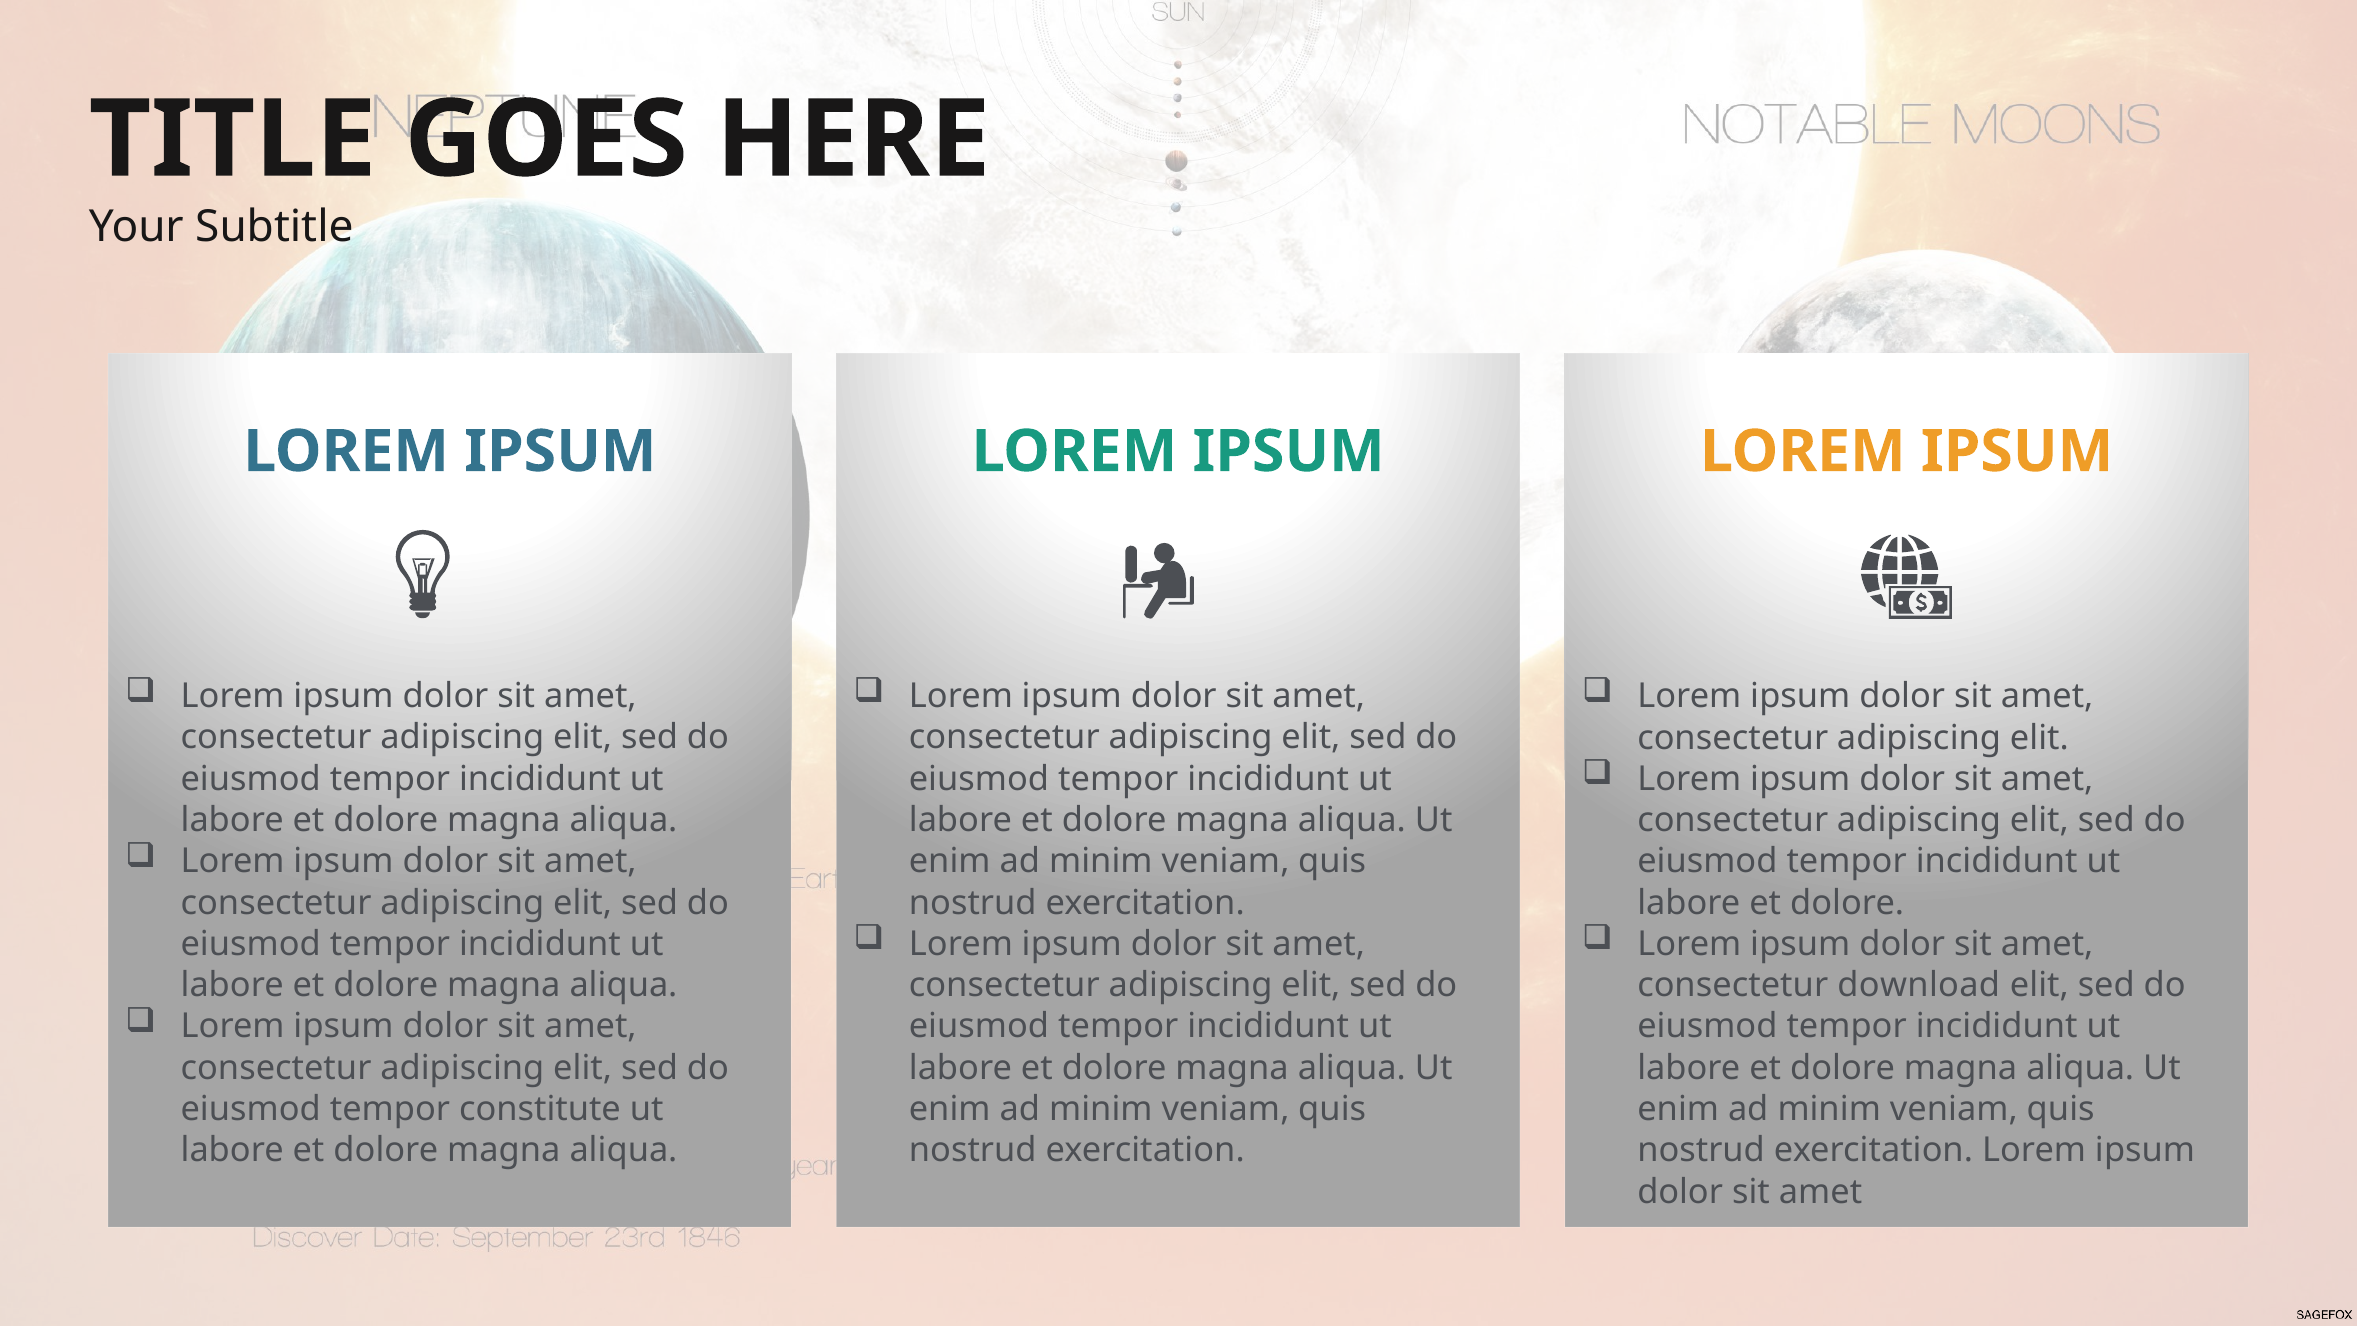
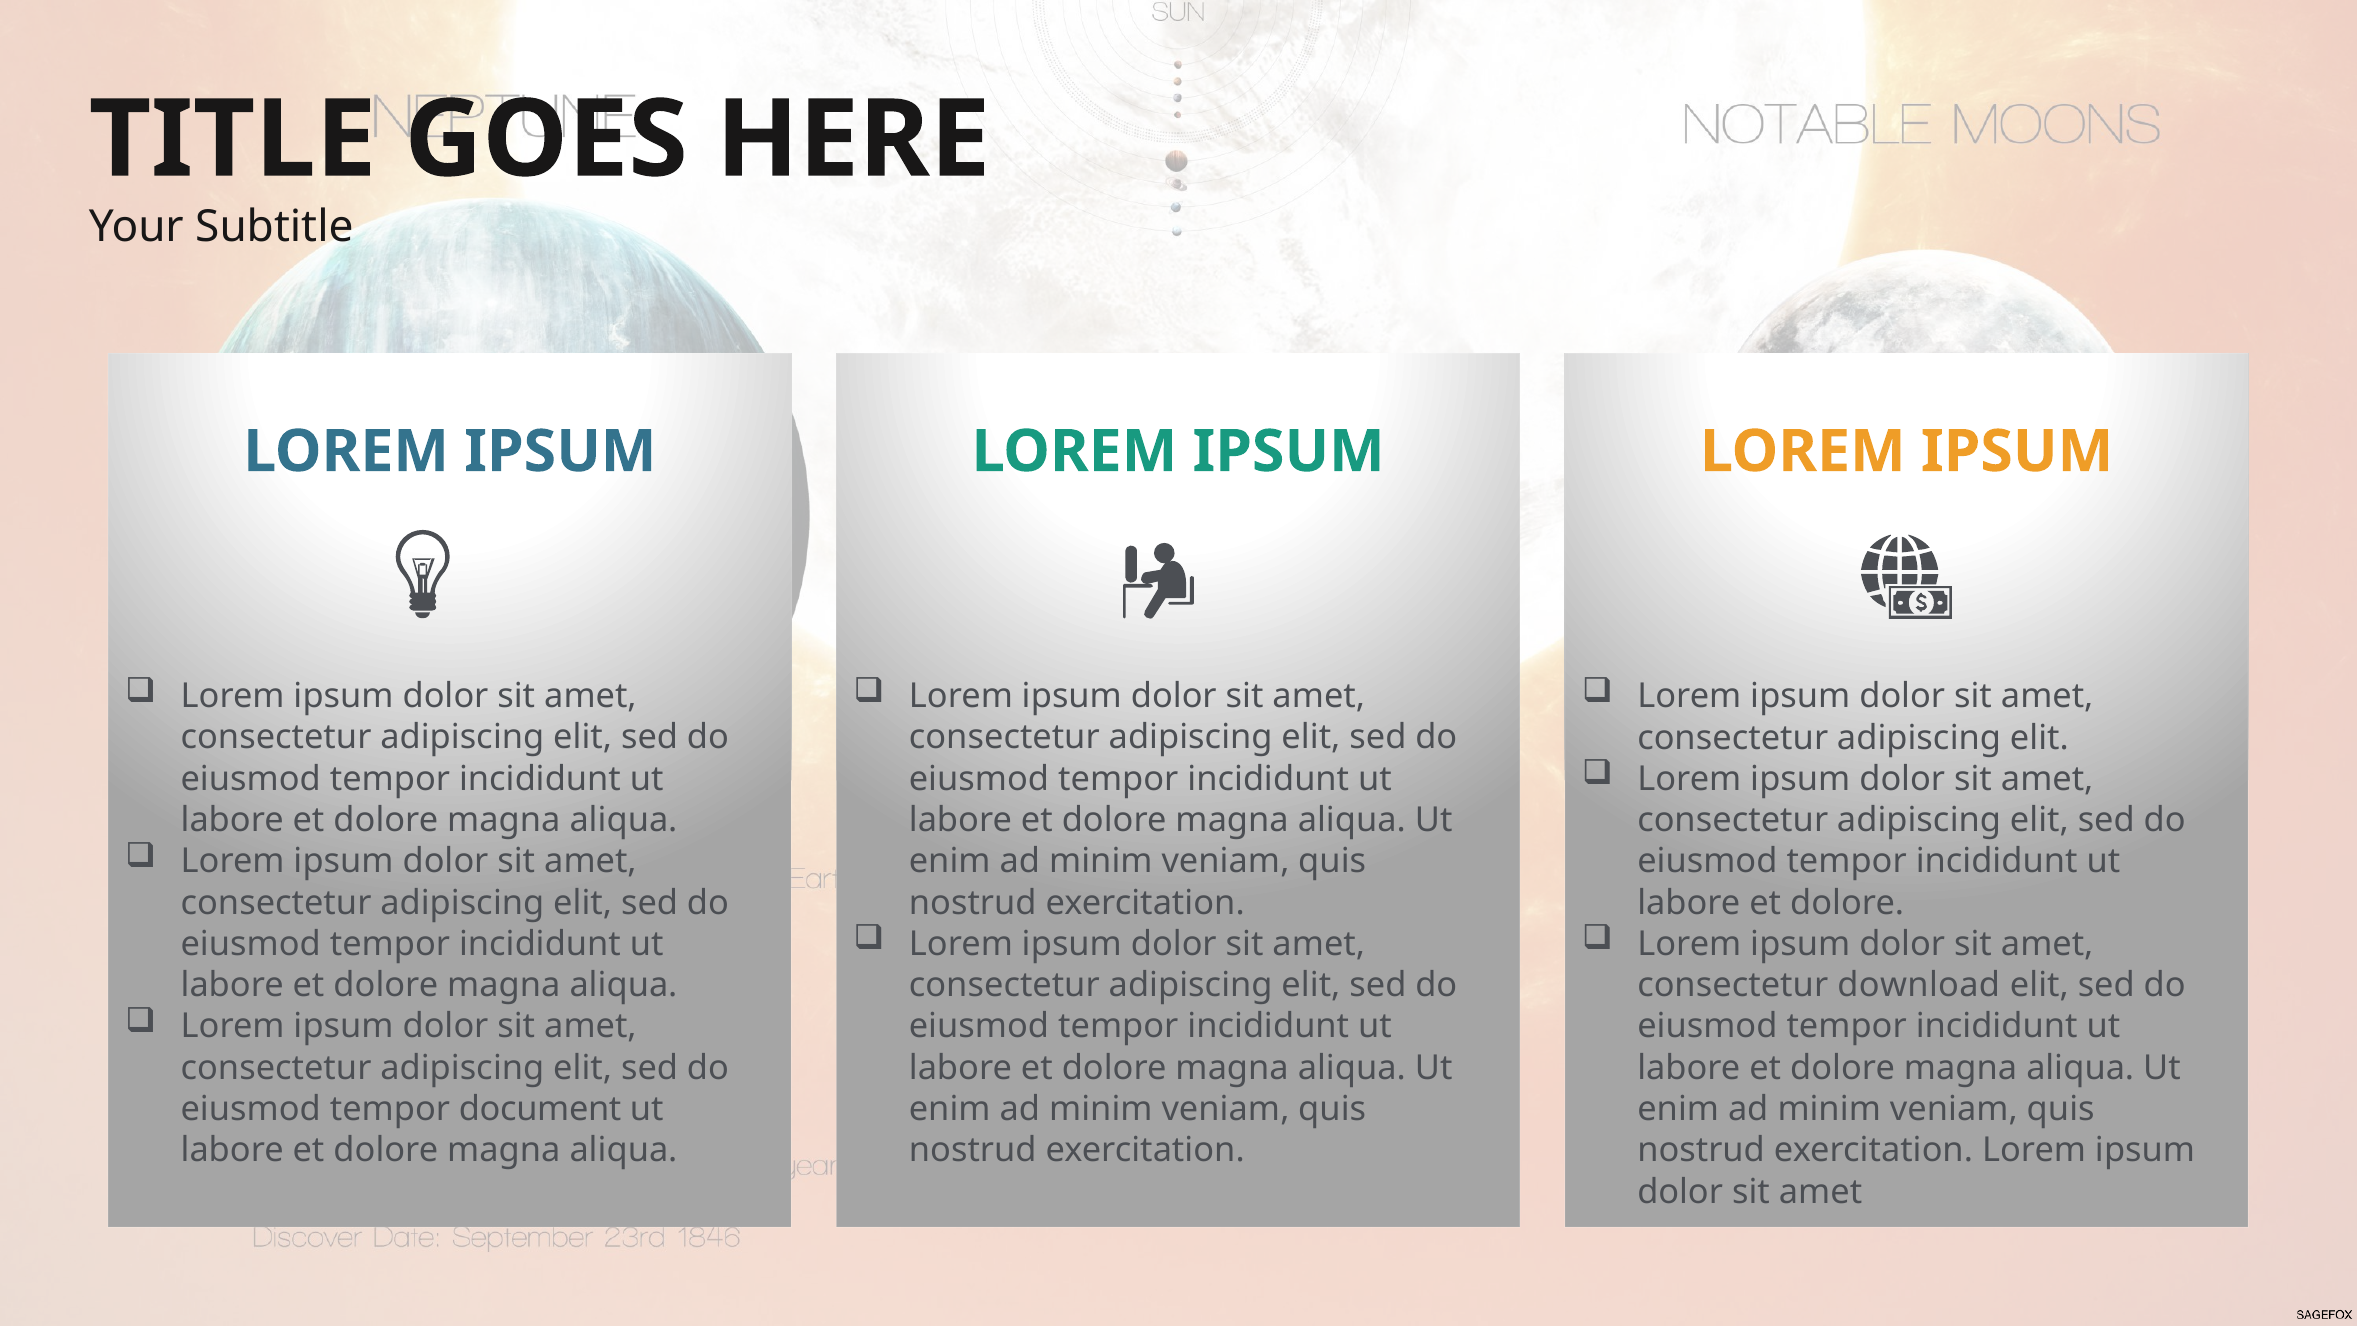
constitute: constitute -> document
